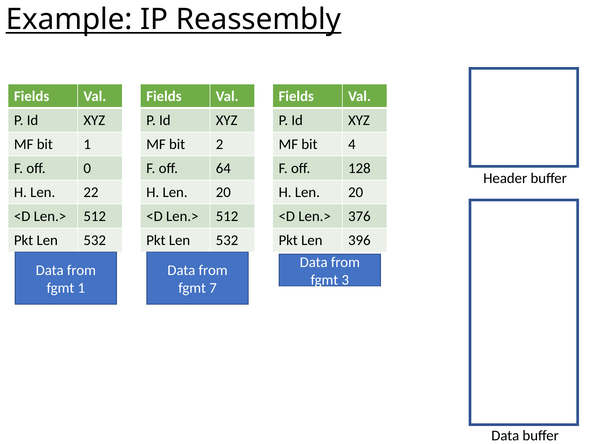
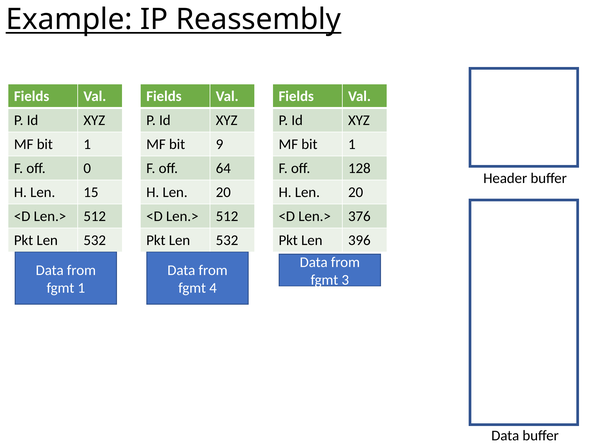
2: 2 -> 9
4 at (352, 144): 4 -> 1
22: 22 -> 15
7: 7 -> 4
